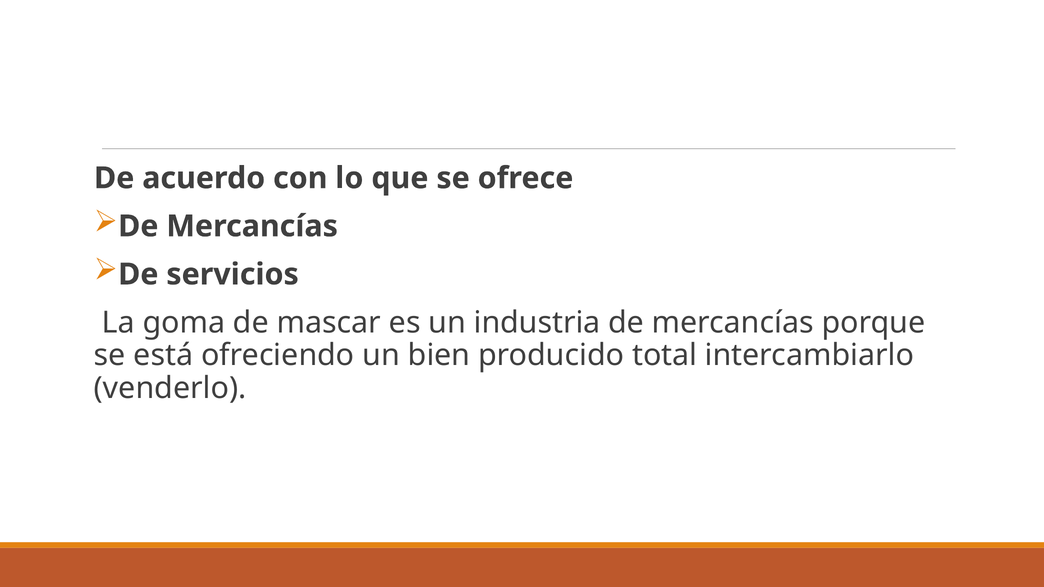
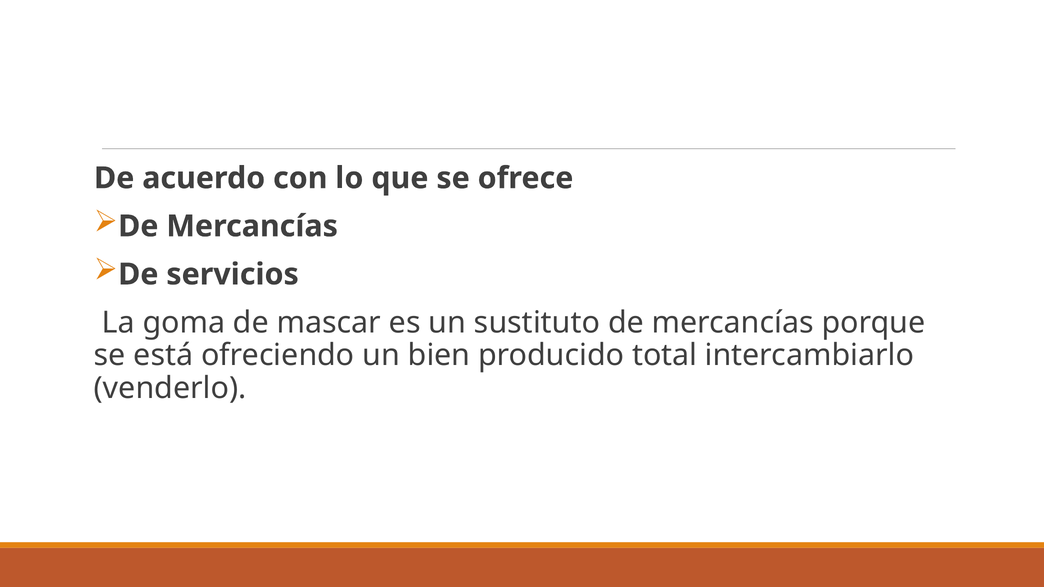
industria: industria -> sustituto
